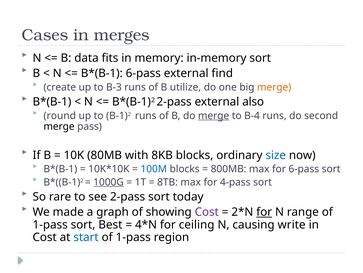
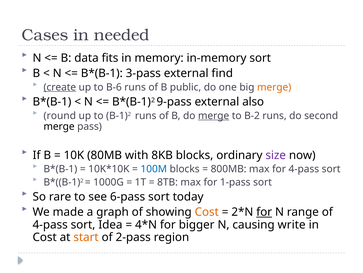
merges: merges -> needed
6-pass at (143, 73): 6-pass -> 3-pass
create underline: none -> present
B-3: B-3 -> B-6
utilize: utilize -> public
2-pass at (174, 102): 2-pass -> 9-pass
B-4: B-4 -> B-2
size colour: blue -> purple
for 6-pass: 6-pass -> 4-pass
1000G underline: present -> none
4-pass: 4-pass -> 1-pass
see 2-pass: 2-pass -> 6-pass
Cost at (207, 212) colour: purple -> orange
1-pass at (50, 224): 1-pass -> 4-pass
Best: Best -> Idea
ceiling: ceiling -> bigger
start colour: blue -> orange
1-pass at (133, 237): 1-pass -> 2-pass
